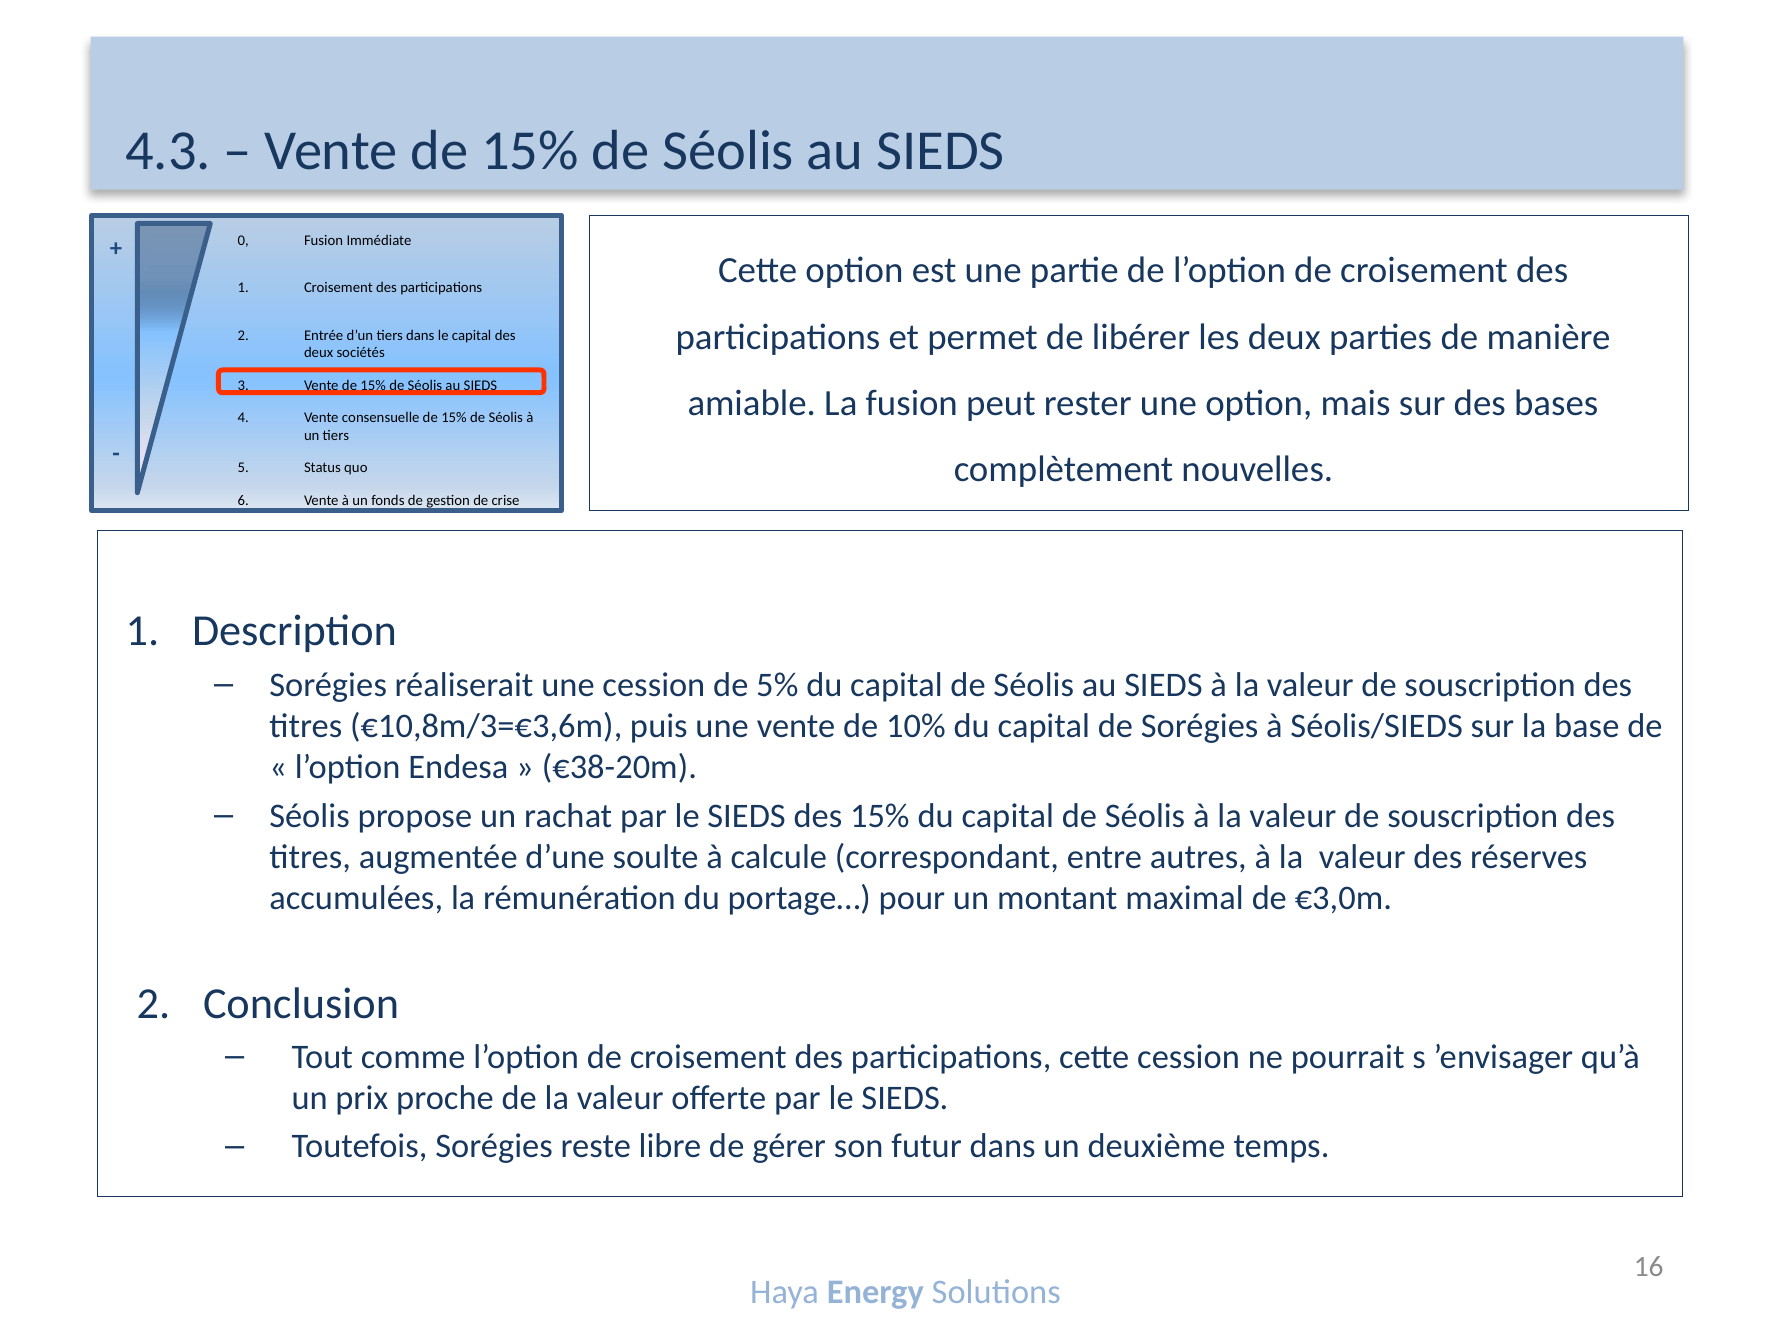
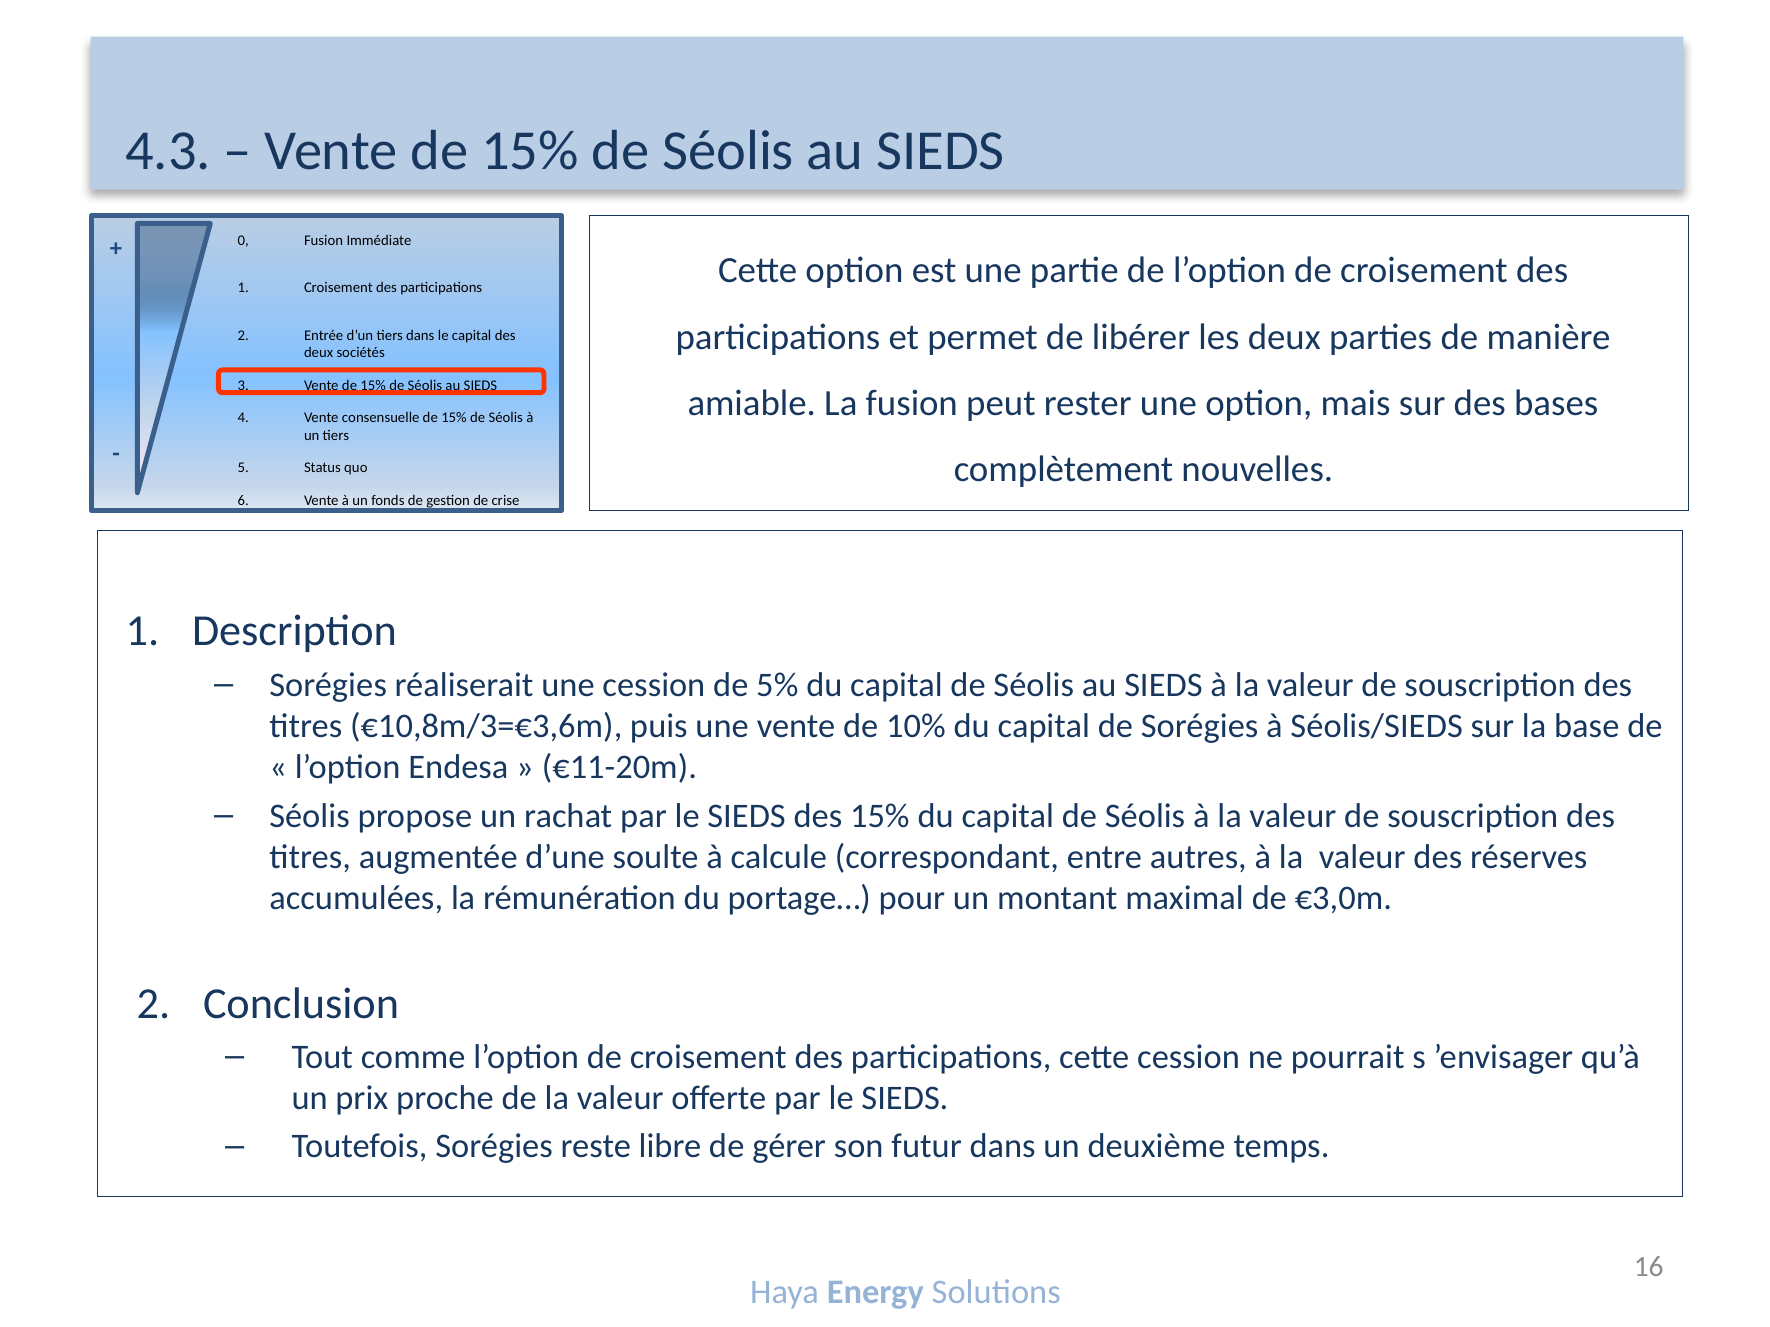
€38-20m: €38-20m -> €11-20m
